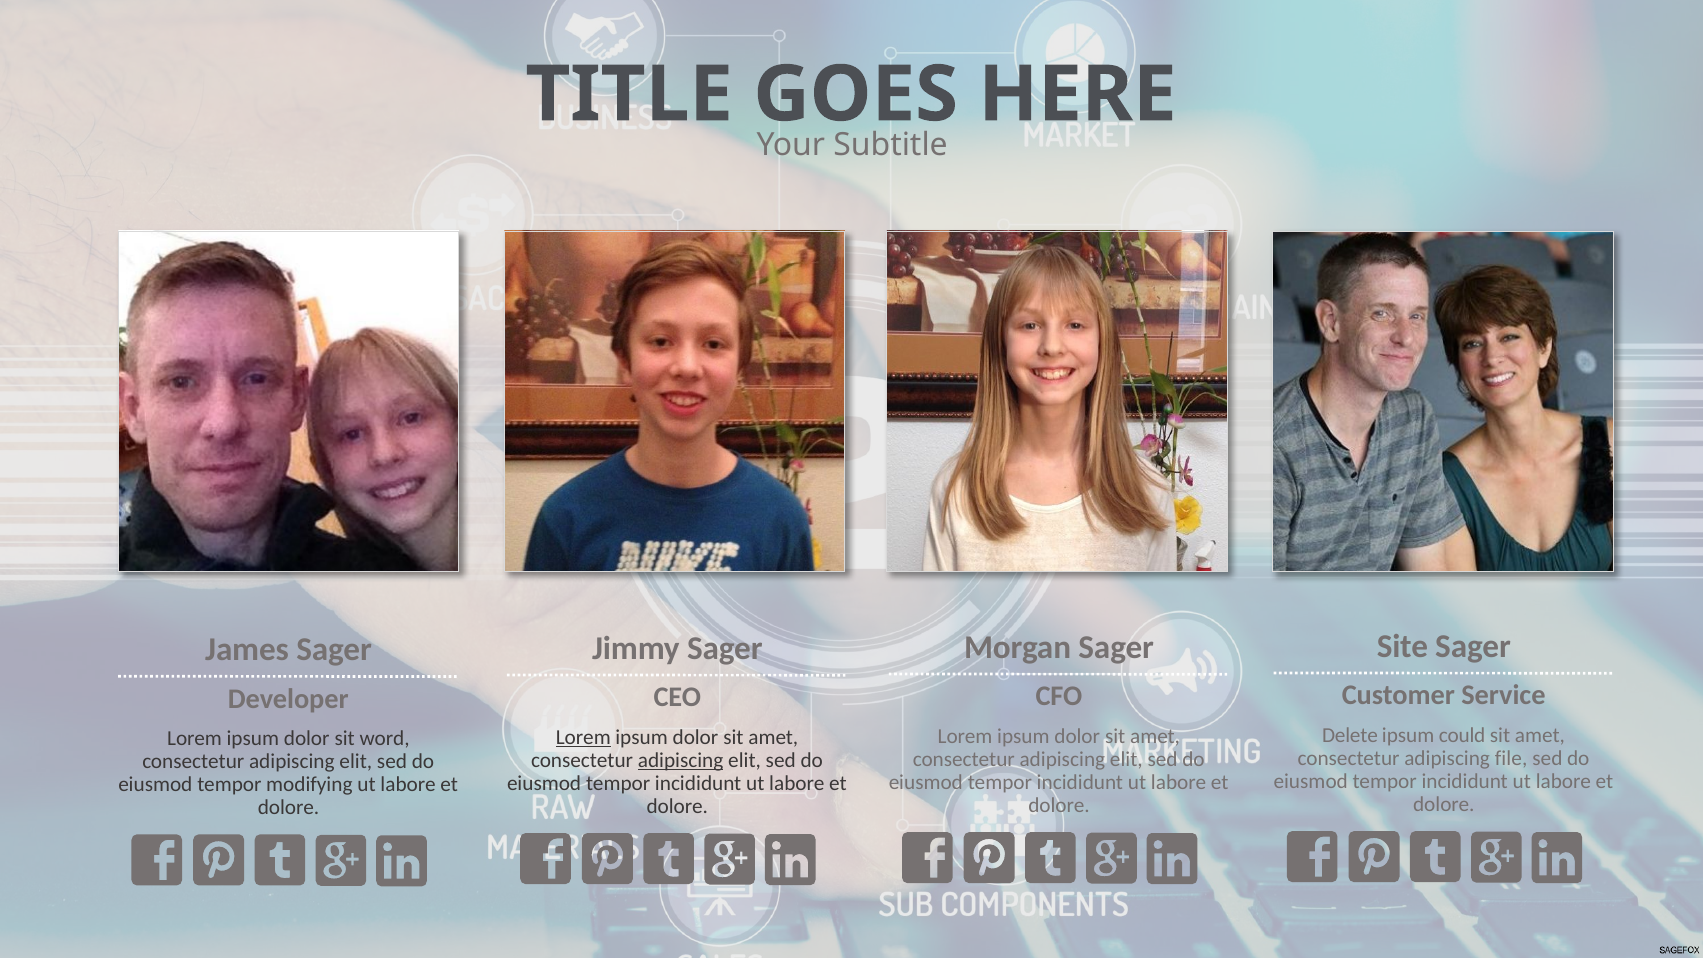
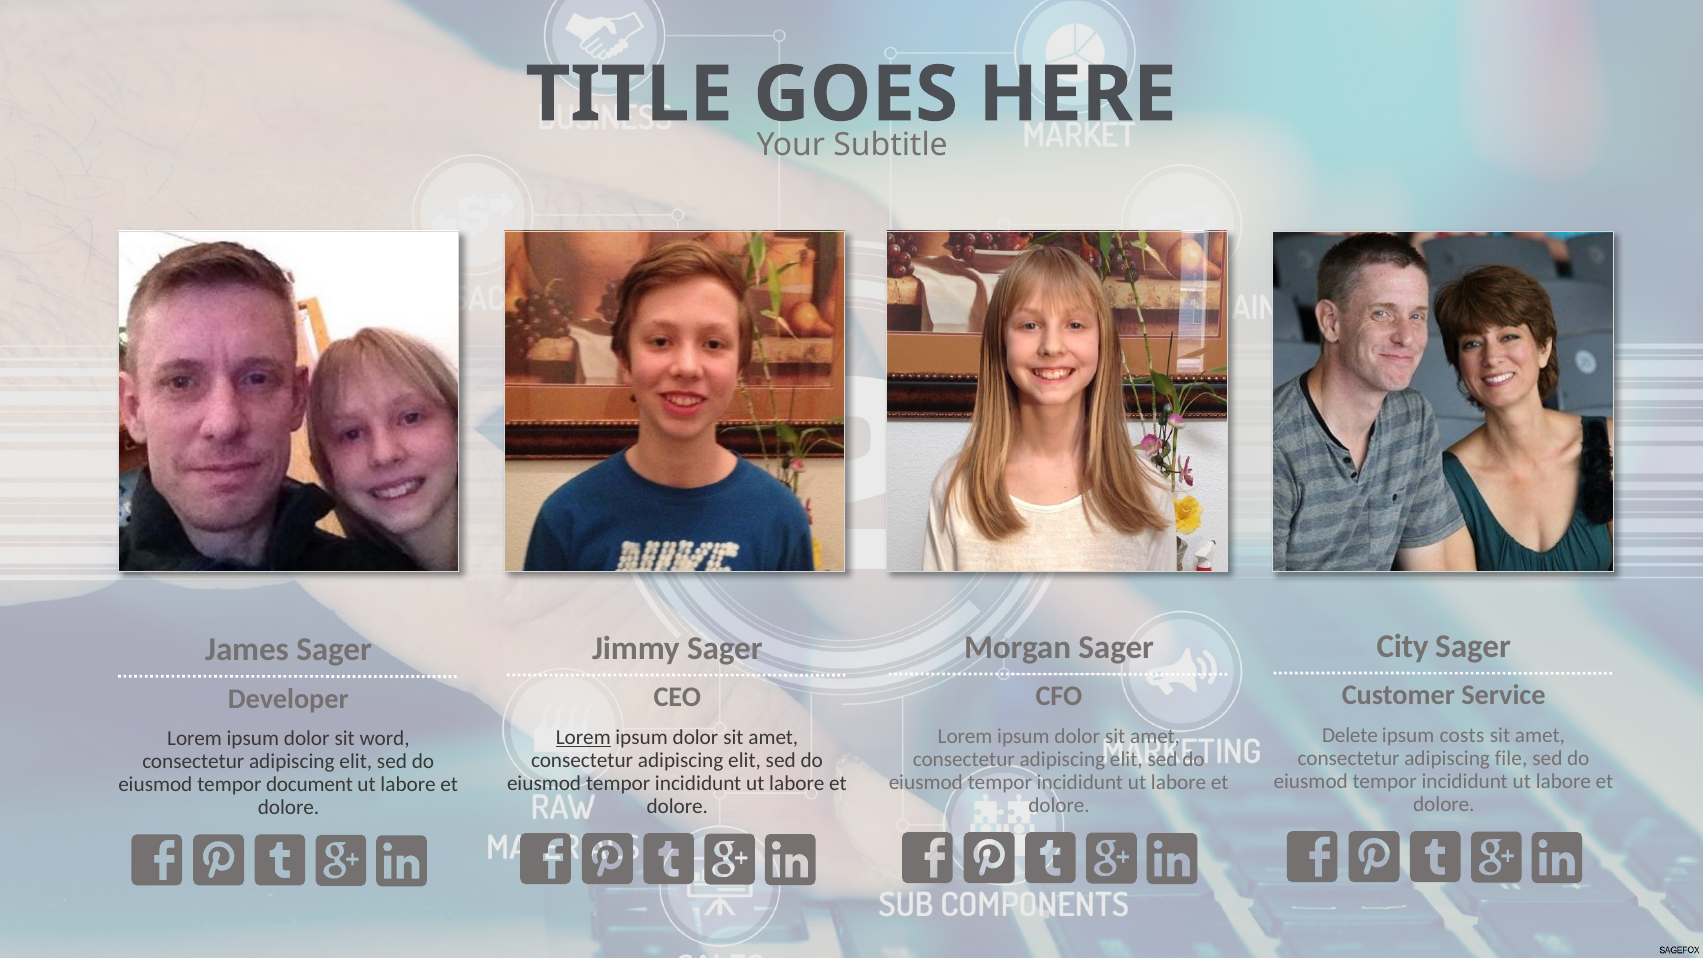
Site: Site -> City
could: could -> costs
adipiscing at (681, 761) underline: present -> none
modifying: modifying -> document
